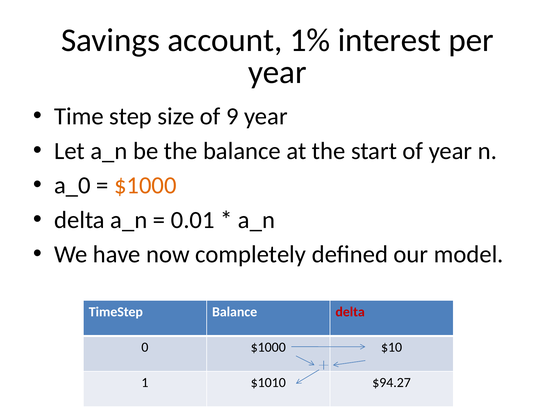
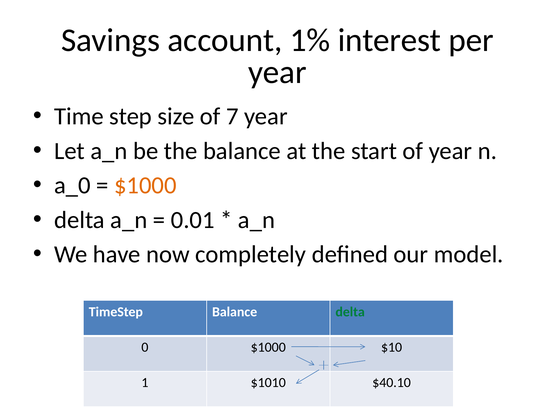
9: 9 -> 7
delta at (350, 312) colour: red -> green
$94.27: $94.27 -> $40.10
